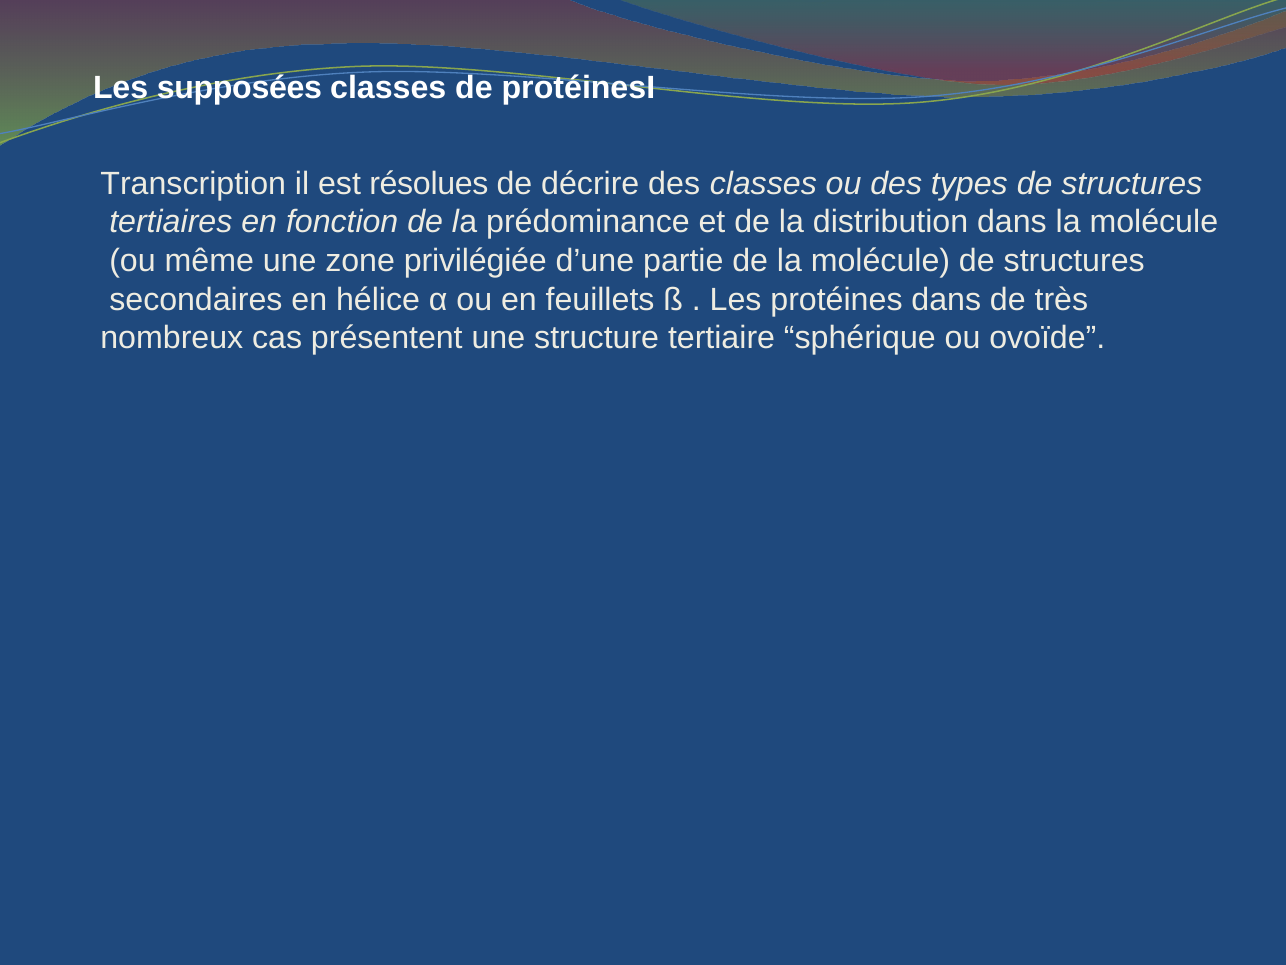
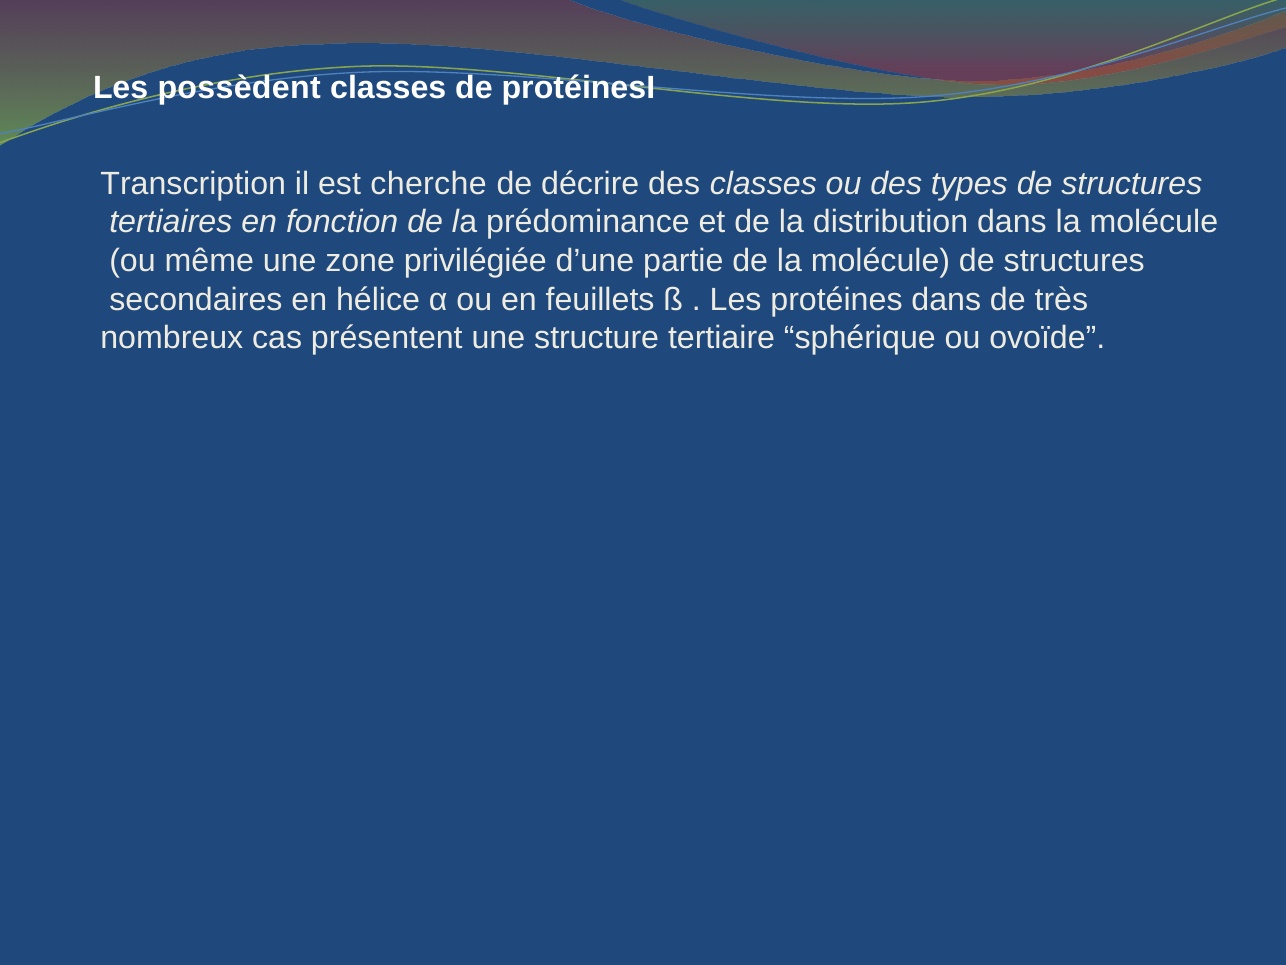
supposées: supposées -> possèdent
résolues: résolues -> cherche
